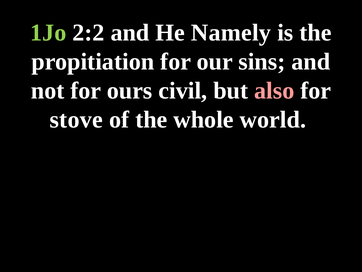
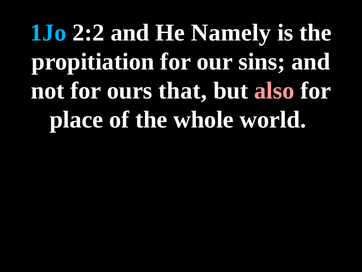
1Jo colour: light green -> light blue
civil: civil -> that
stove: stove -> place
